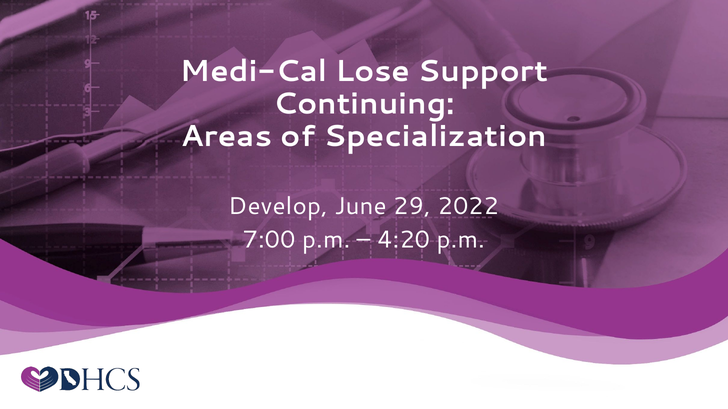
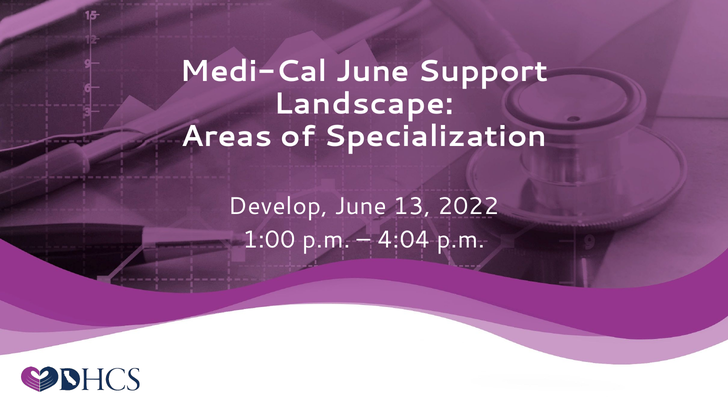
Medi-Cal Lose: Lose -> June
Continuing: Continuing -> Landscape
29: 29 -> 13
7:00: 7:00 -> 1:00
4:20: 4:20 -> 4:04
